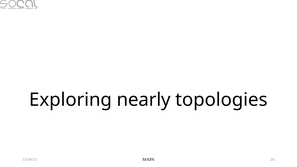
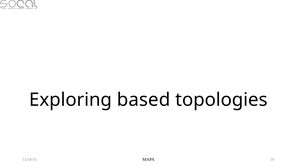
nearly: nearly -> based
